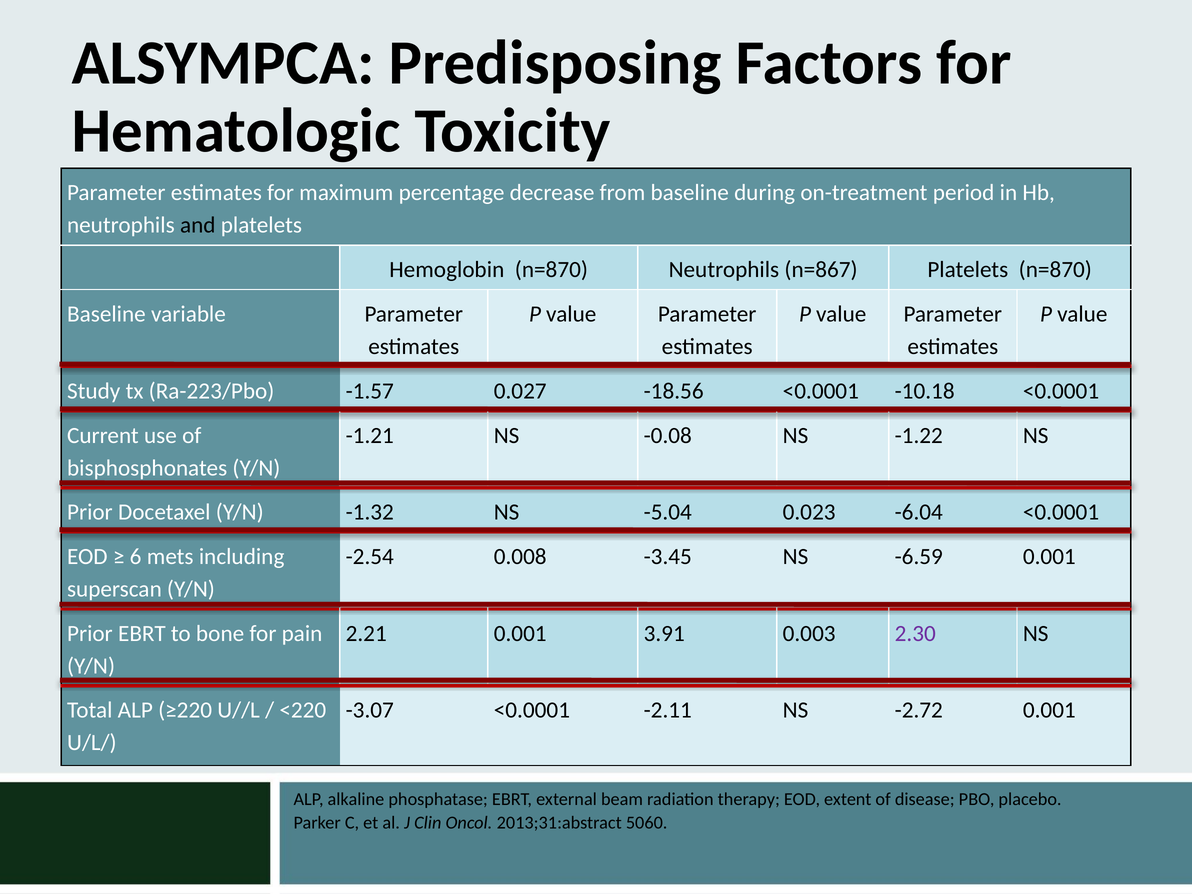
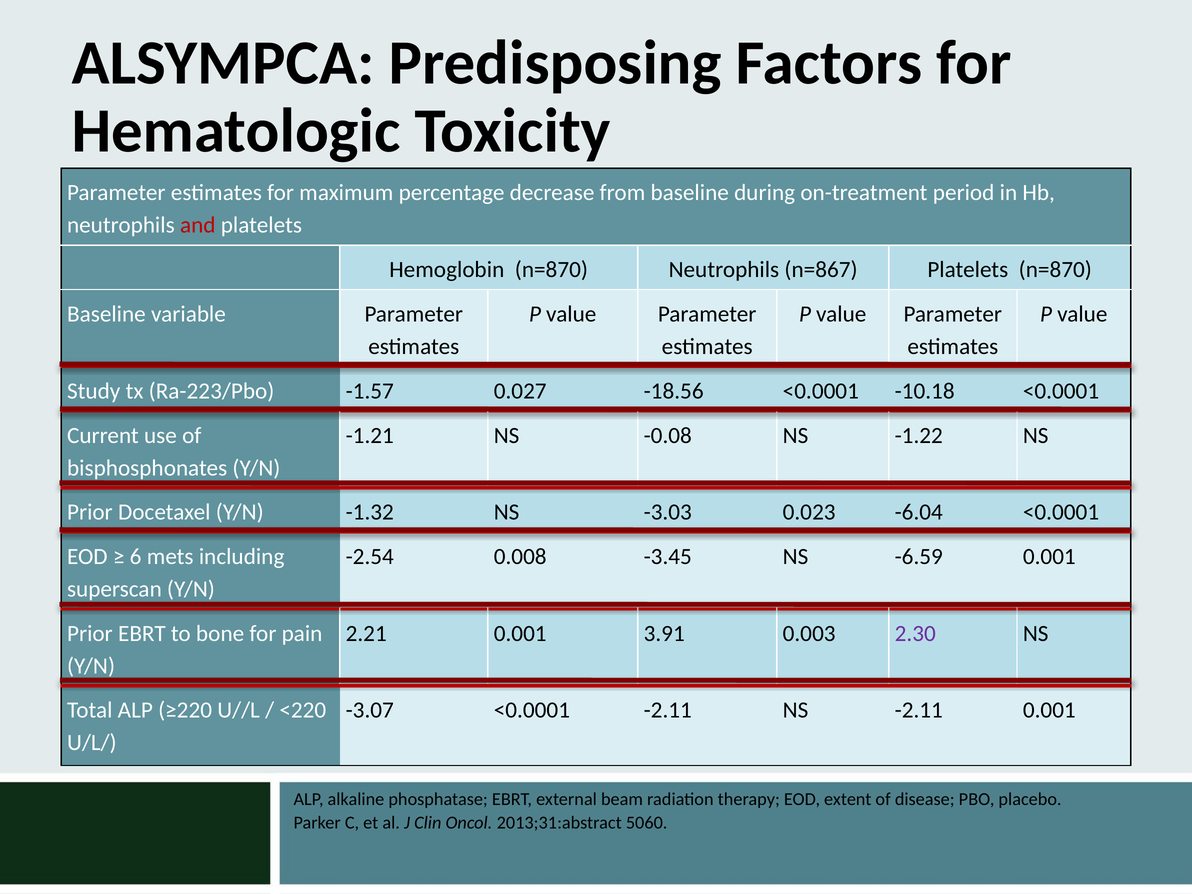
and colour: black -> red
-5.04: -5.04 -> -3.03
NS -2.72: -2.72 -> -2.11
